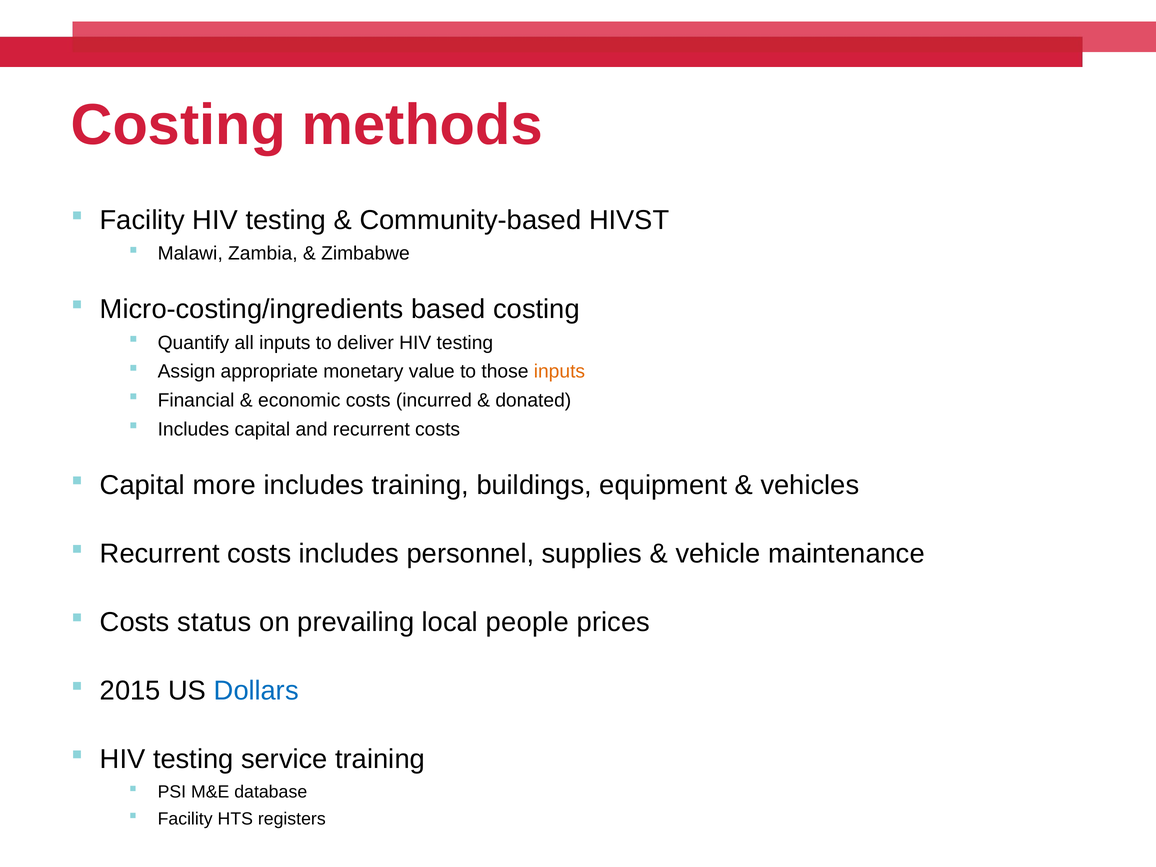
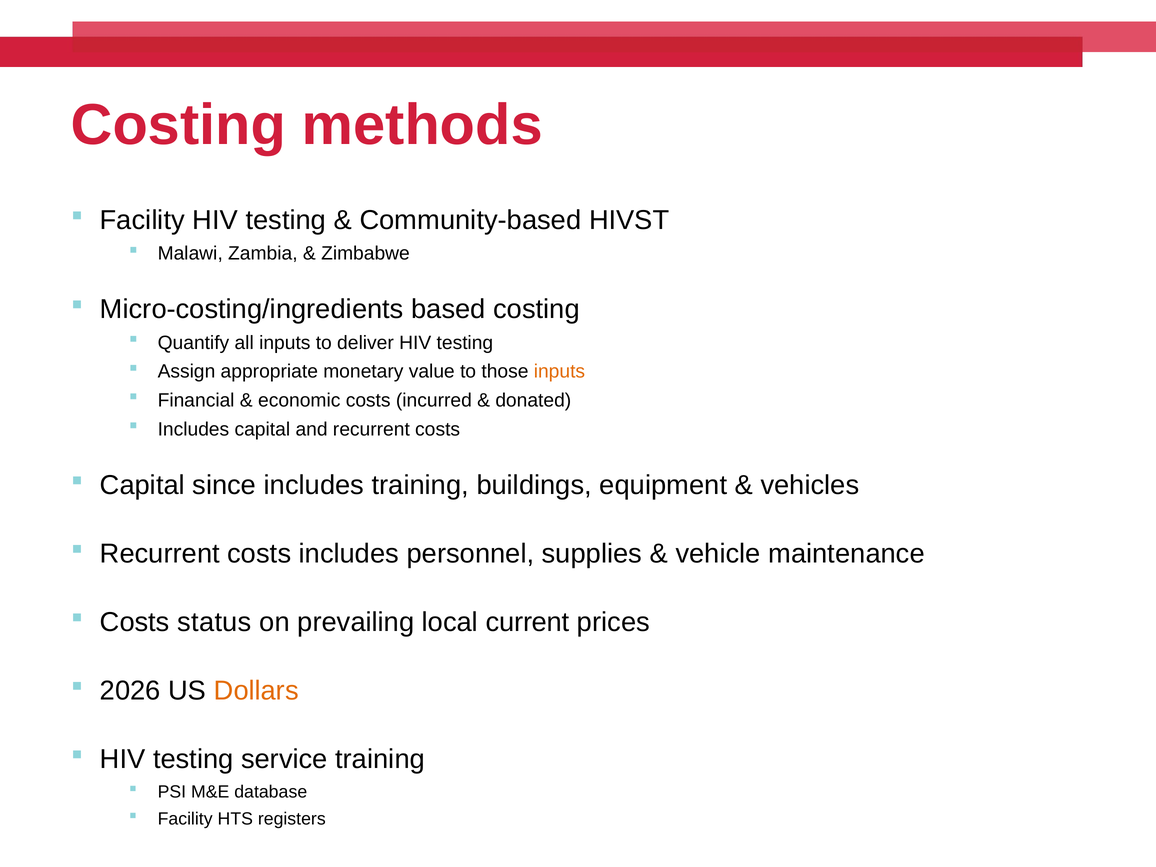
more: more -> since
people: people -> current
2015: 2015 -> 2026
Dollars colour: blue -> orange
